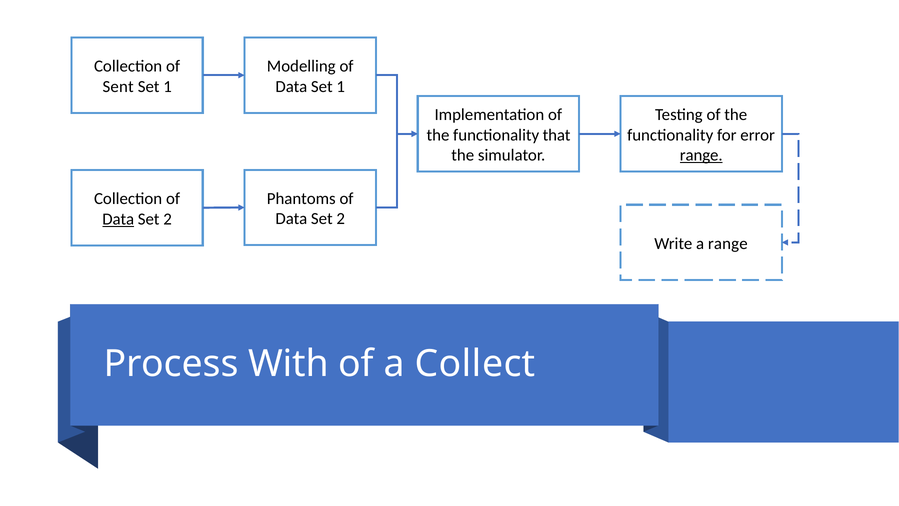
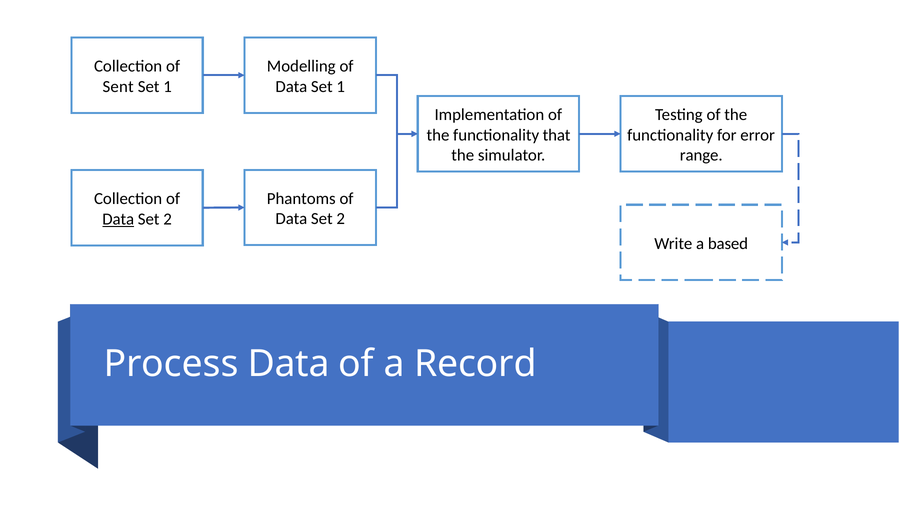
range at (701, 155) underline: present -> none
a range: range -> based
Process With: With -> Data
Collect: Collect -> Record
